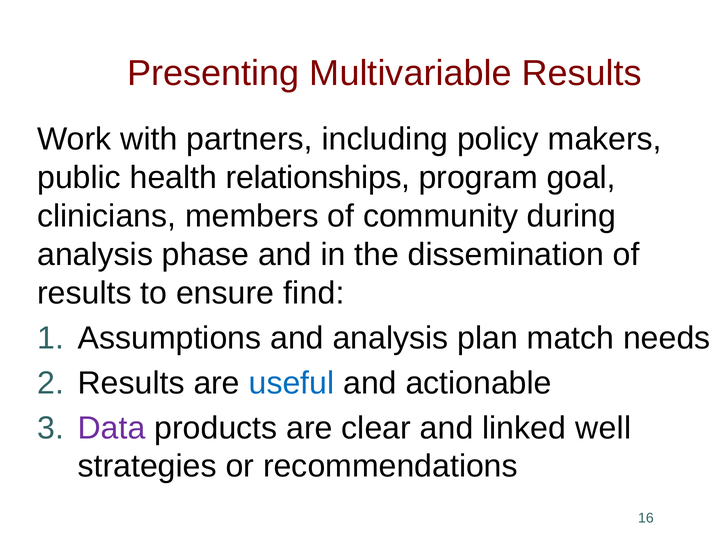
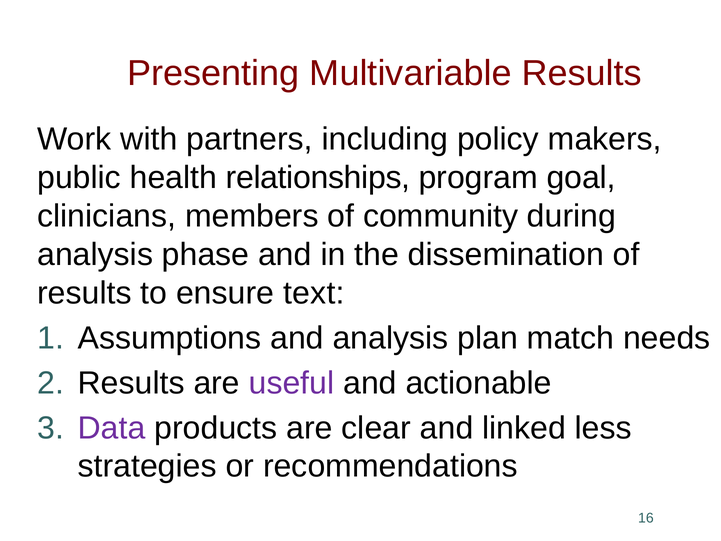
find: find -> text
useful colour: blue -> purple
well: well -> less
